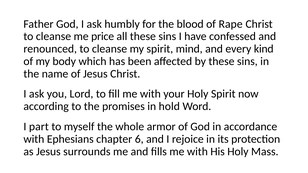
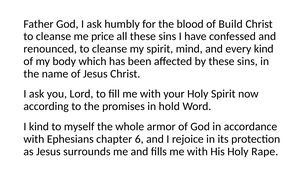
Rape: Rape -> Build
I part: part -> kind
Mass: Mass -> Rape
